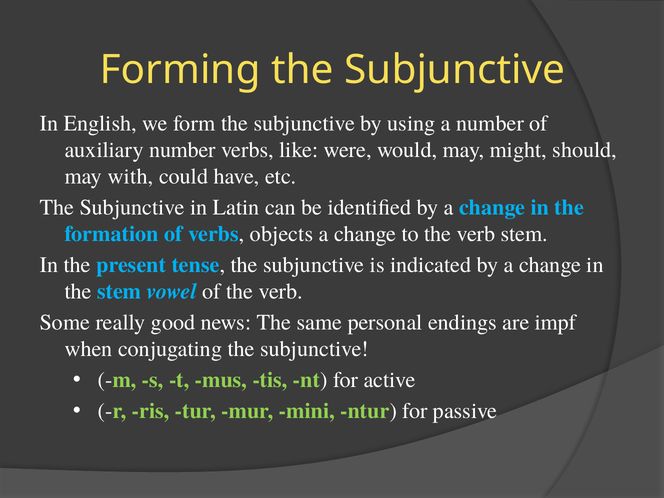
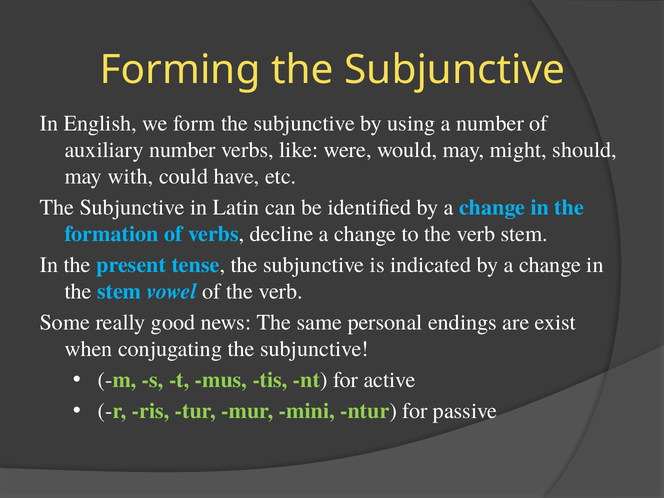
objects: objects -> decline
impf: impf -> exist
